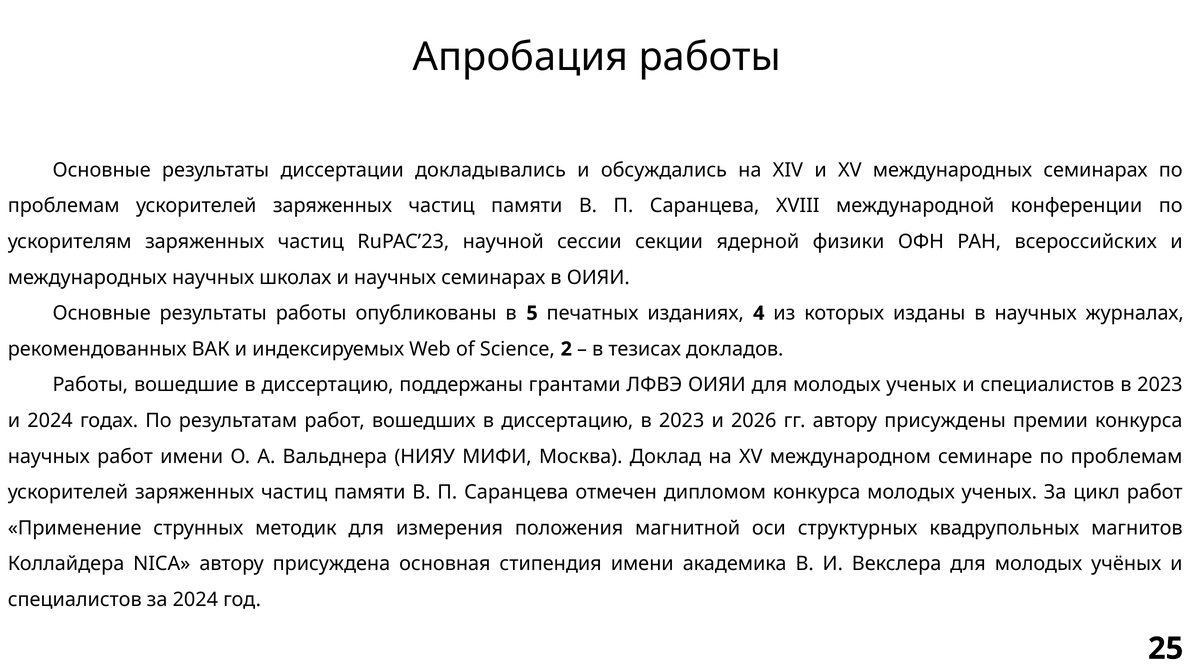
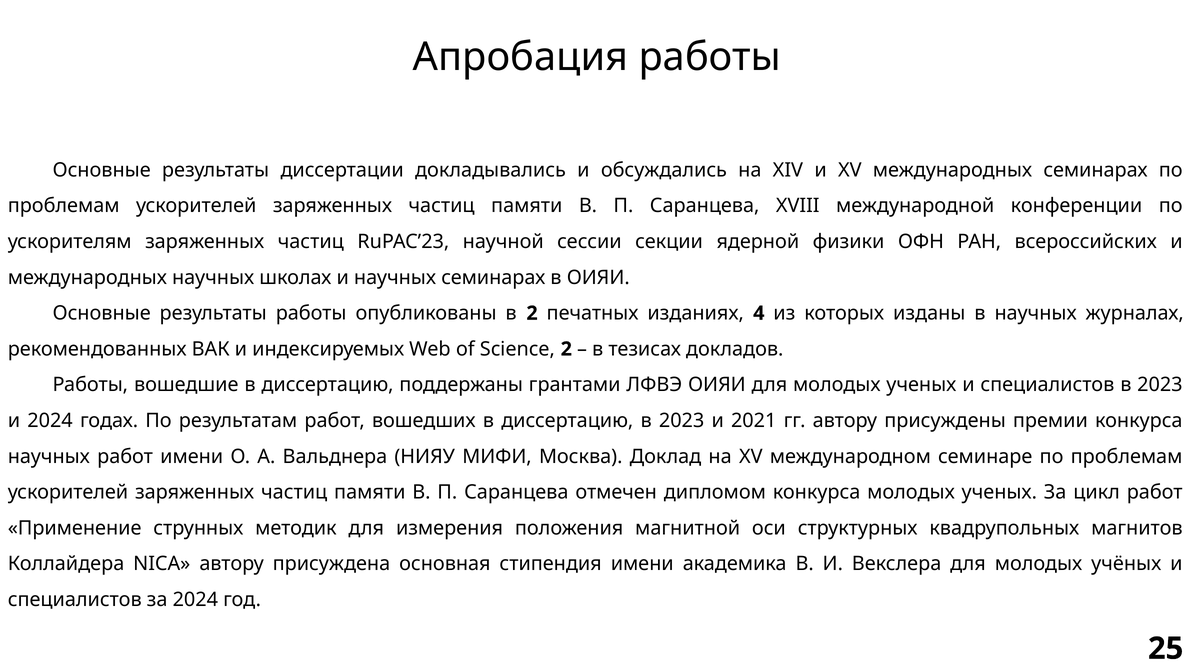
в 5: 5 -> 2
2026: 2026 -> 2021
